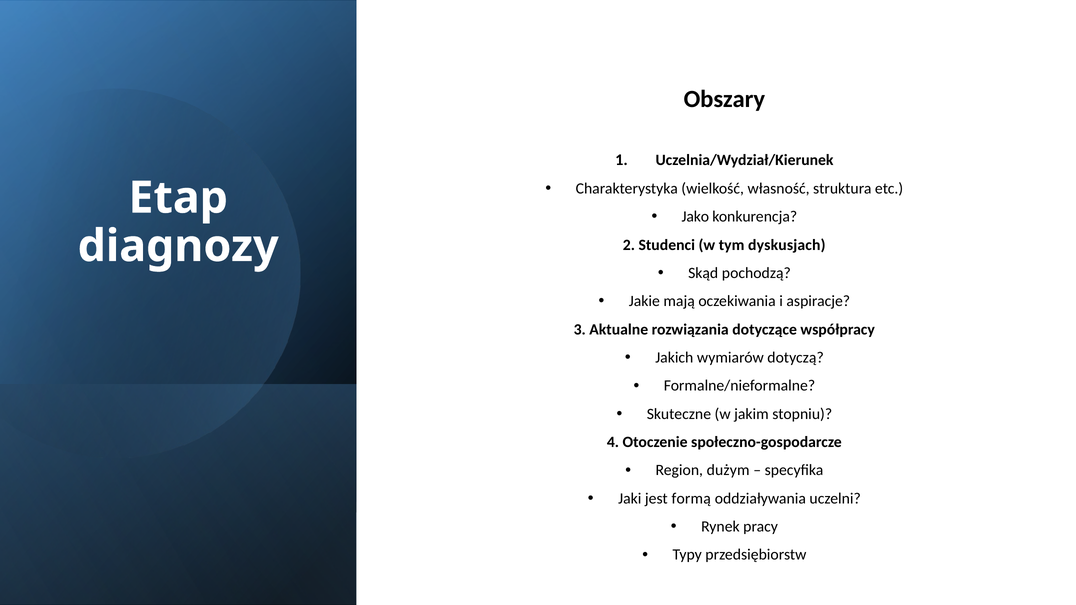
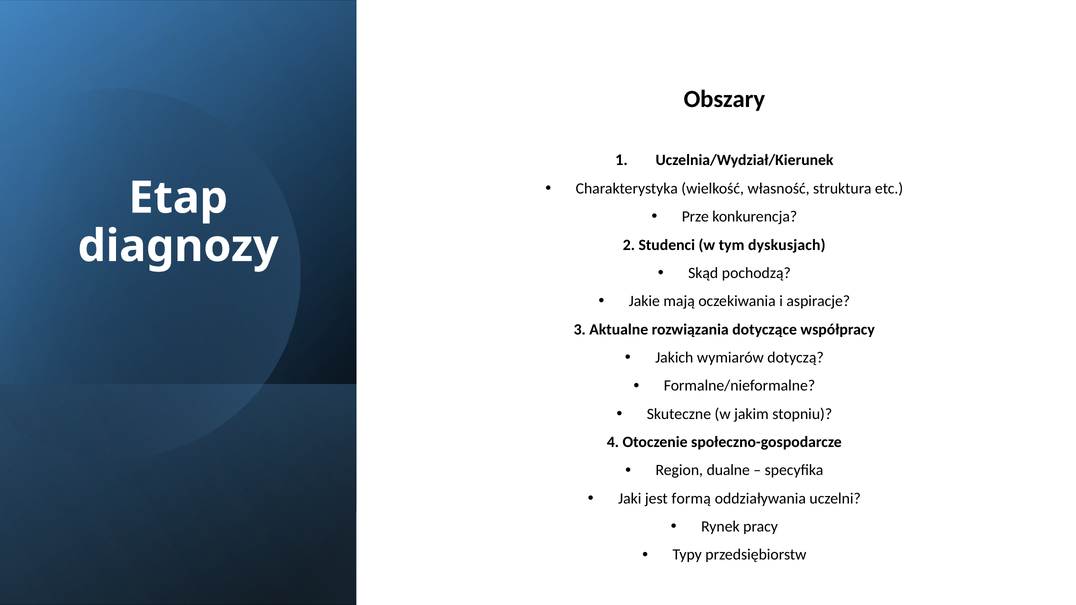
Jako: Jako -> Prze
dużym: dużym -> dualne
